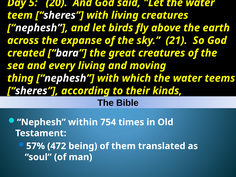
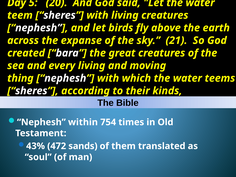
57%: 57% -> 43%
being: being -> sands
